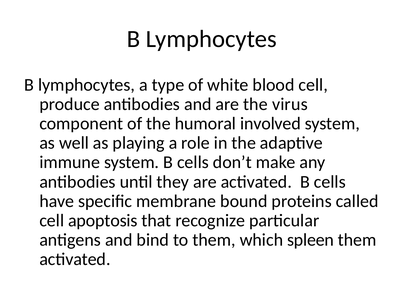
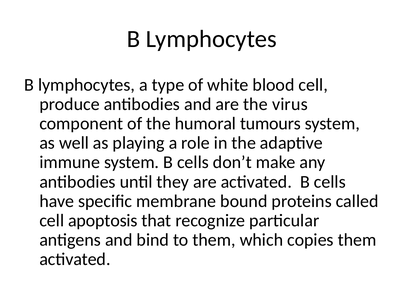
involved: involved -> tumours
spleen: spleen -> copies
